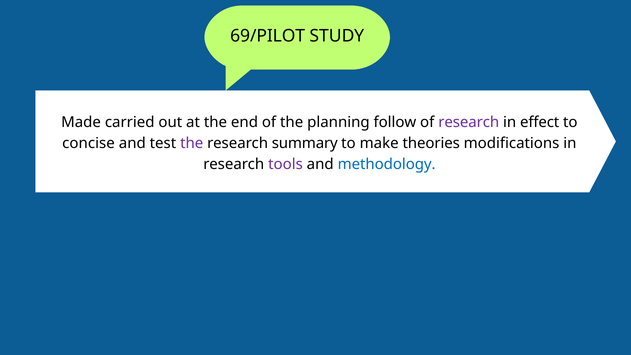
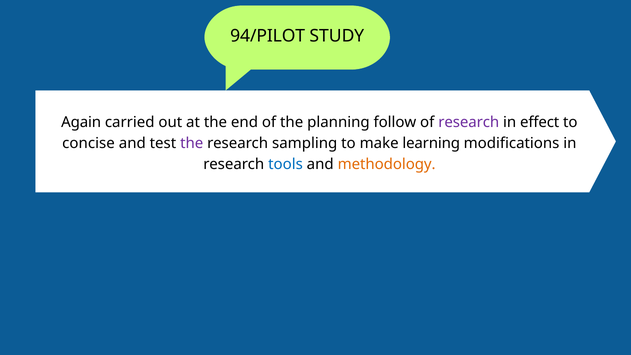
69/PILOT: 69/PILOT -> 94/PILOT
Made: Made -> Again
summary: summary -> sampling
theories: theories -> learning
tools colour: purple -> blue
methodology colour: blue -> orange
